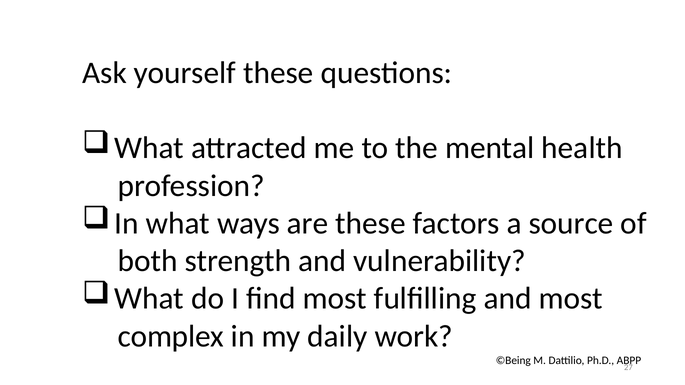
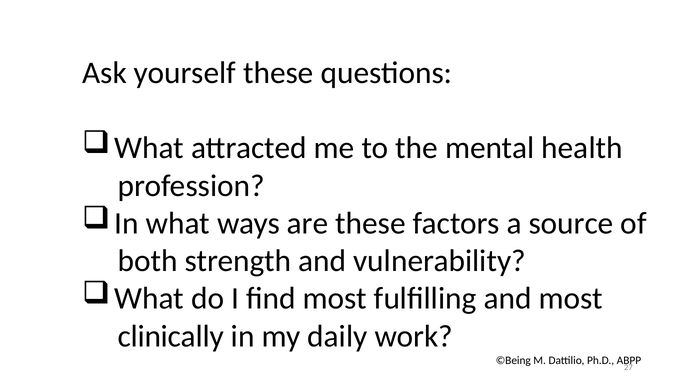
complex: complex -> clinically
